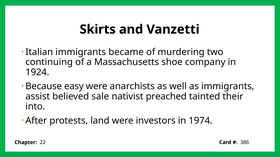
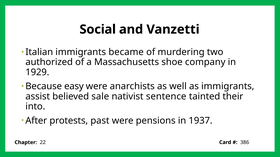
Skirts: Skirts -> Social
continuing: continuing -> authorized
1924: 1924 -> 1929
preached: preached -> sentence
land: land -> past
investors: investors -> pensions
1974: 1974 -> 1937
